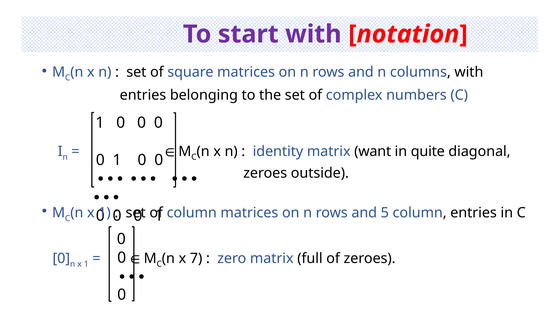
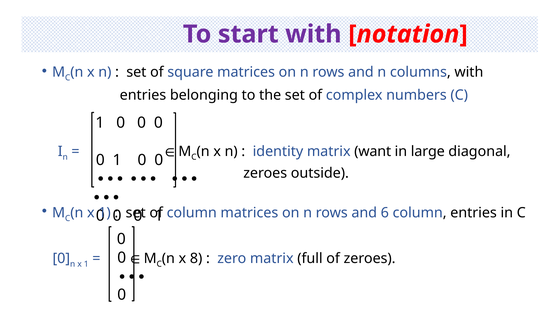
quite: quite -> large
5: 5 -> 6
7: 7 -> 8
